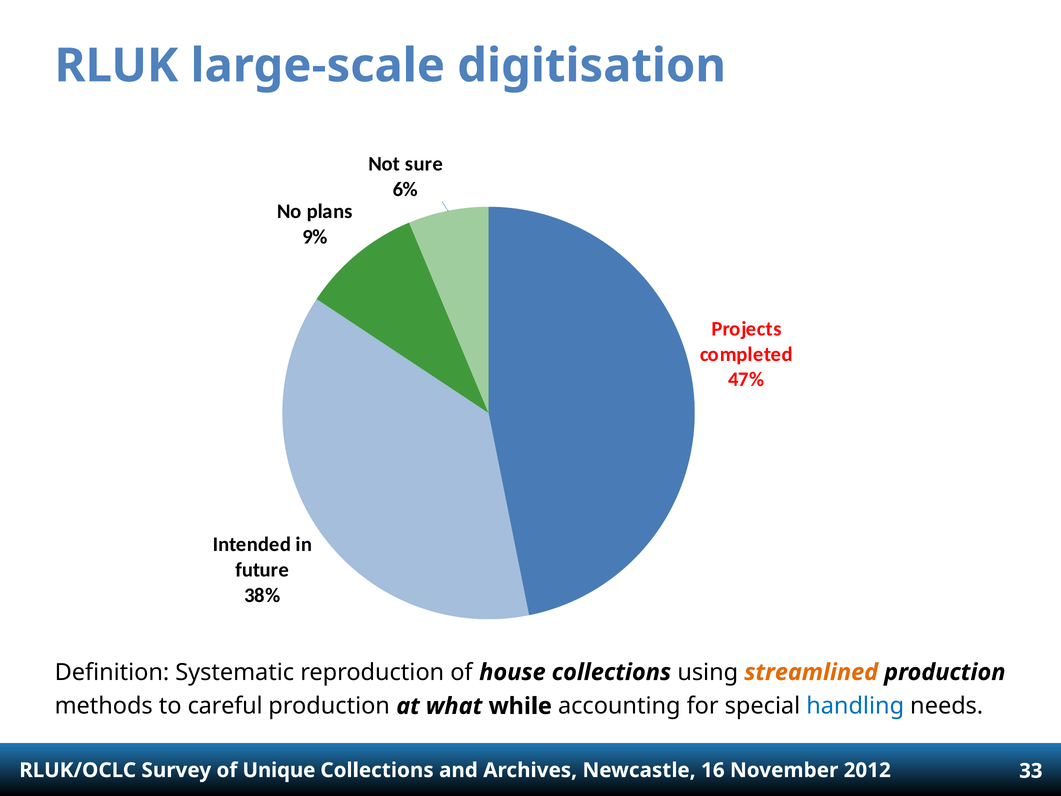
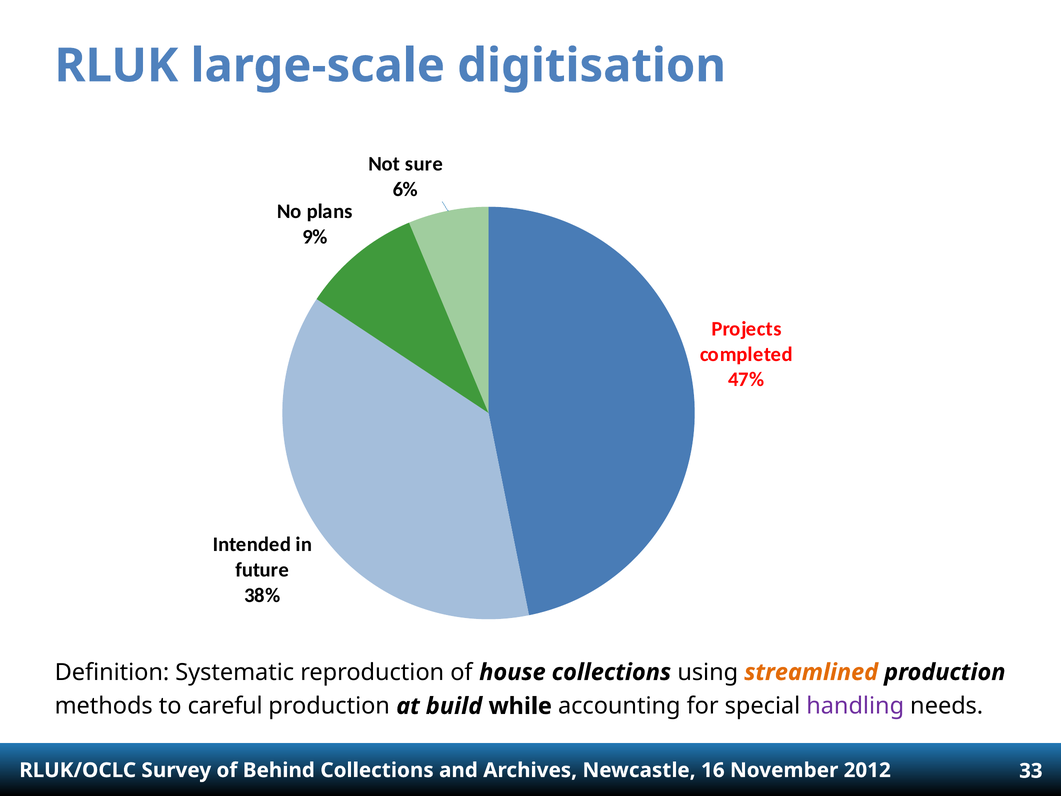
what: what -> build
handling colour: blue -> purple
Unique: Unique -> Behind
